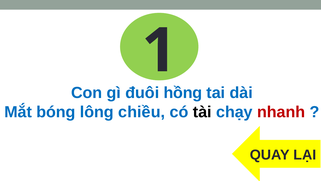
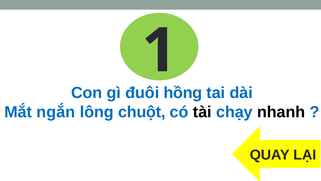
bóng: bóng -> ngắn
chiều: chiều -> chuột
nhanh colour: red -> black
